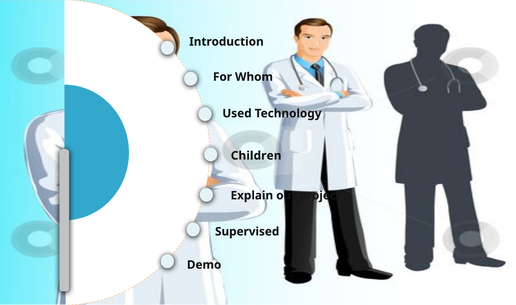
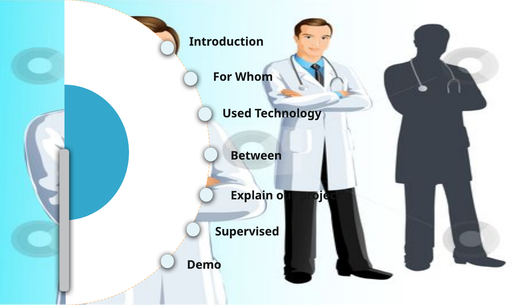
Children: Children -> Between
